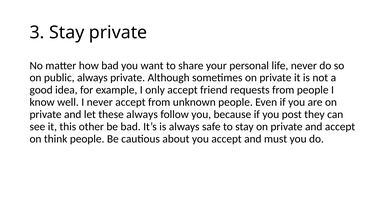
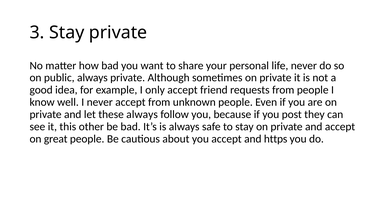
think: think -> great
must: must -> https
